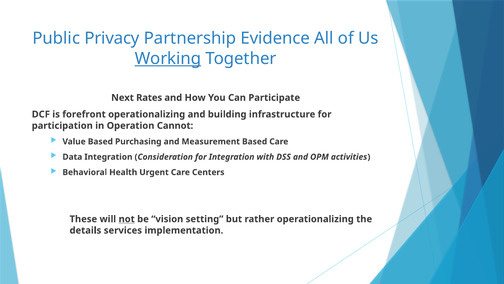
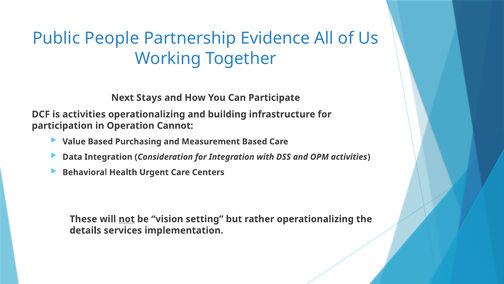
Privacy: Privacy -> People
Working underline: present -> none
Rates: Rates -> Stays
is forefront: forefront -> activities
